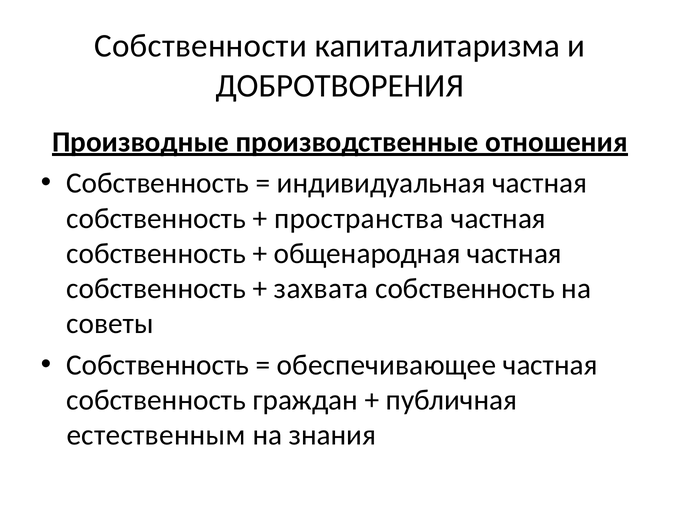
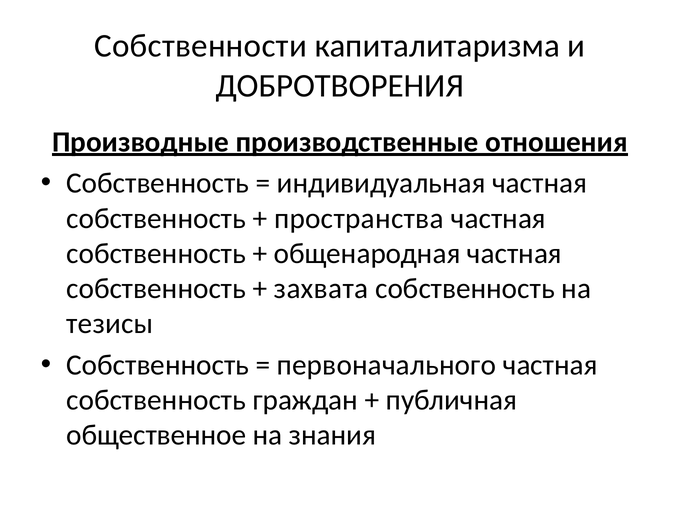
советы: советы -> тезисы
обеспечивающее: обеспечивающее -> первоначального
естественным: естественным -> общественное
